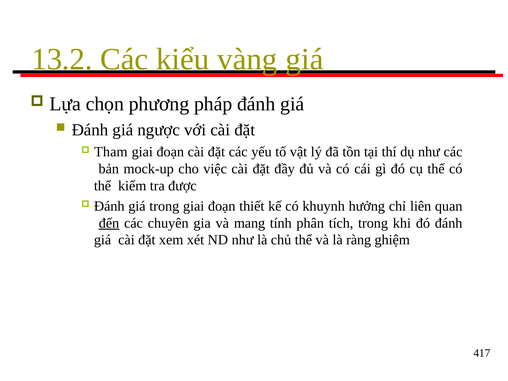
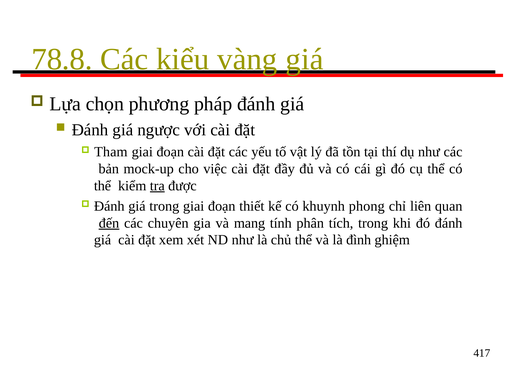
13.2: 13.2 -> 78.8
tra underline: none -> present
hưởng: hưởng -> phong
ràng: ràng -> đình
